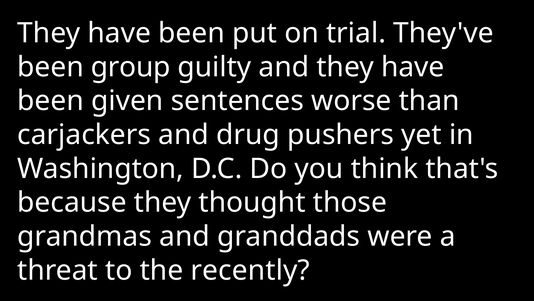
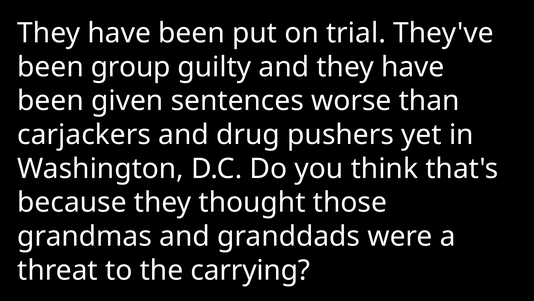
recently: recently -> carrying
